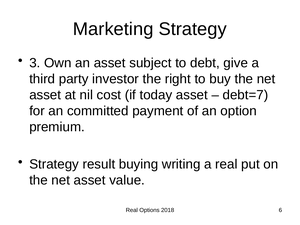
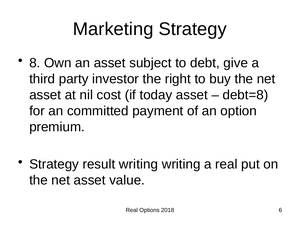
3: 3 -> 8
debt=7: debt=7 -> debt=8
result buying: buying -> writing
